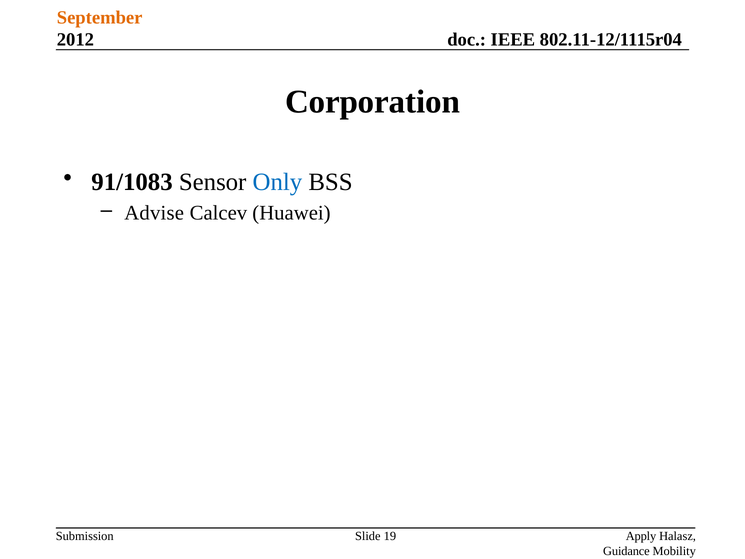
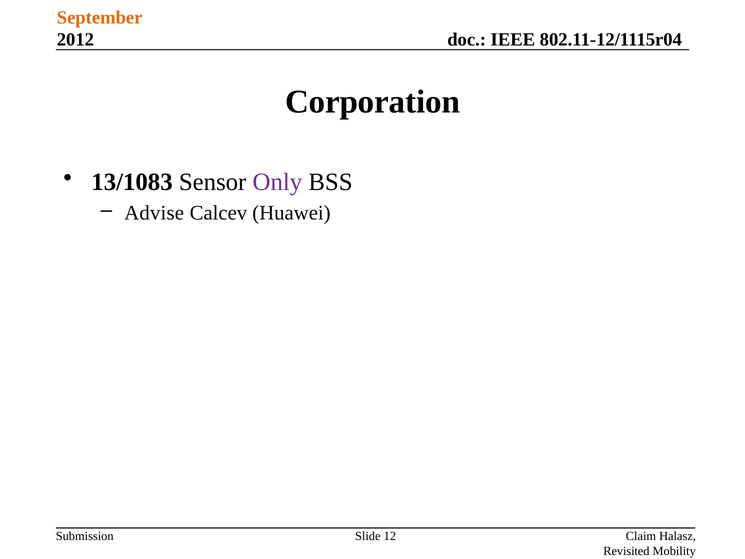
91/1083: 91/1083 -> 13/1083
Only colour: blue -> purple
19: 19 -> 12
Apply: Apply -> Claim
Guidance: Guidance -> Revisited
